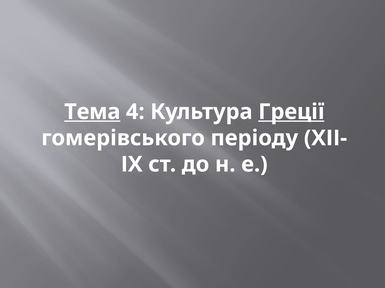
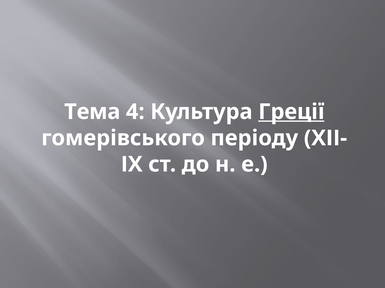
Тема underline: present -> none
